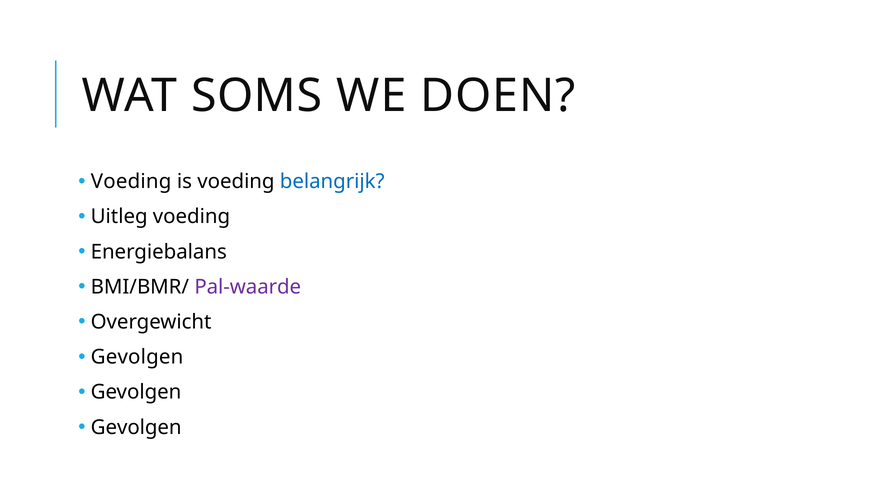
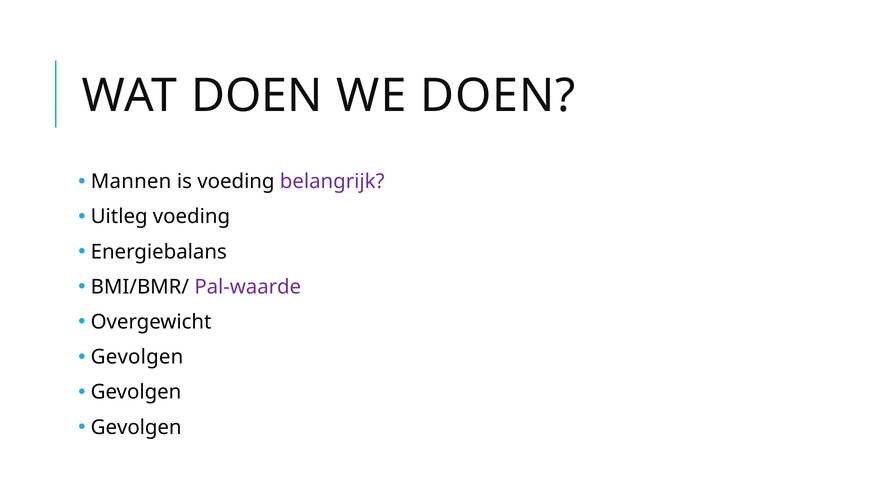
WAT SOMS: SOMS -> DOEN
Voeding at (131, 182): Voeding -> Mannen
belangrijk colour: blue -> purple
